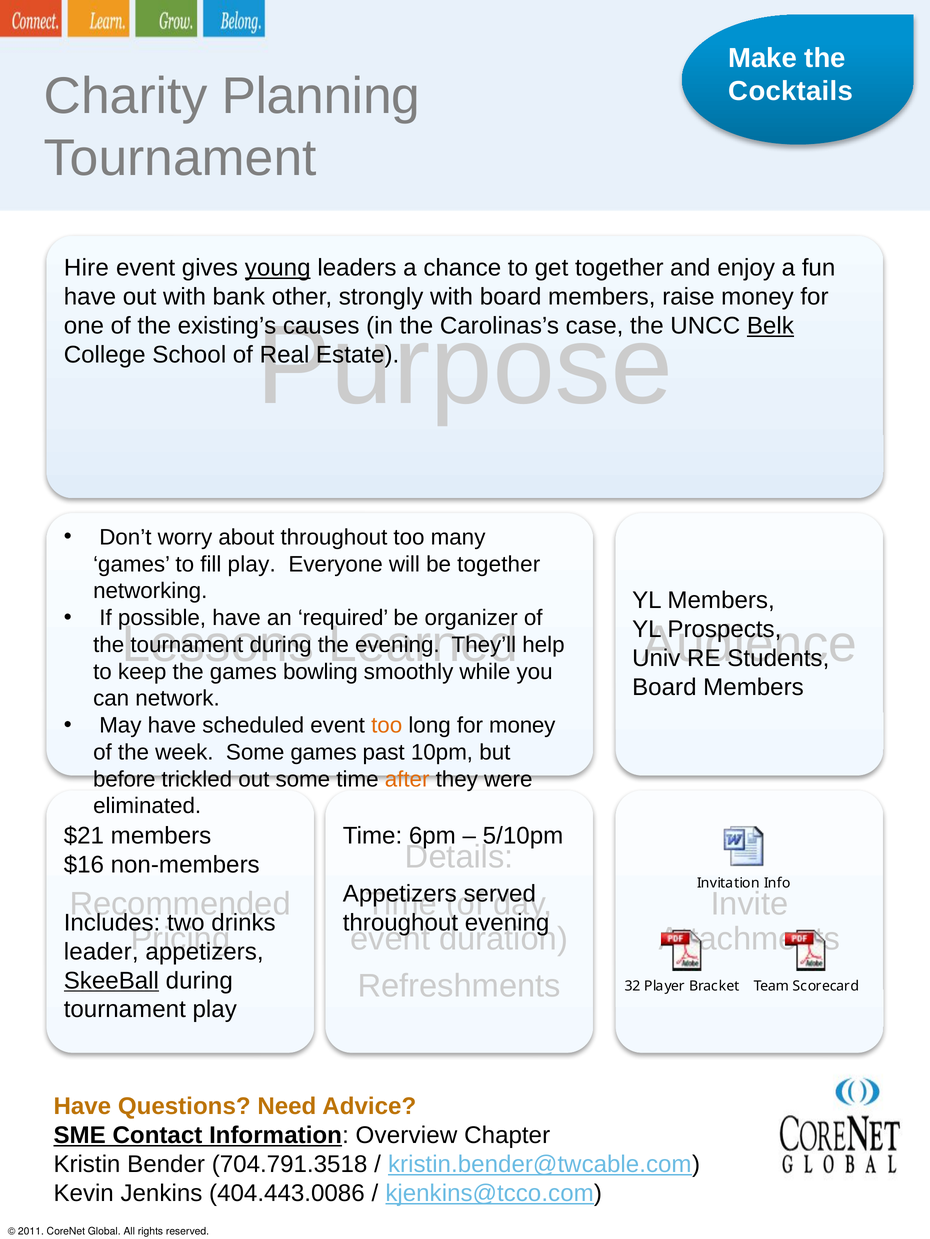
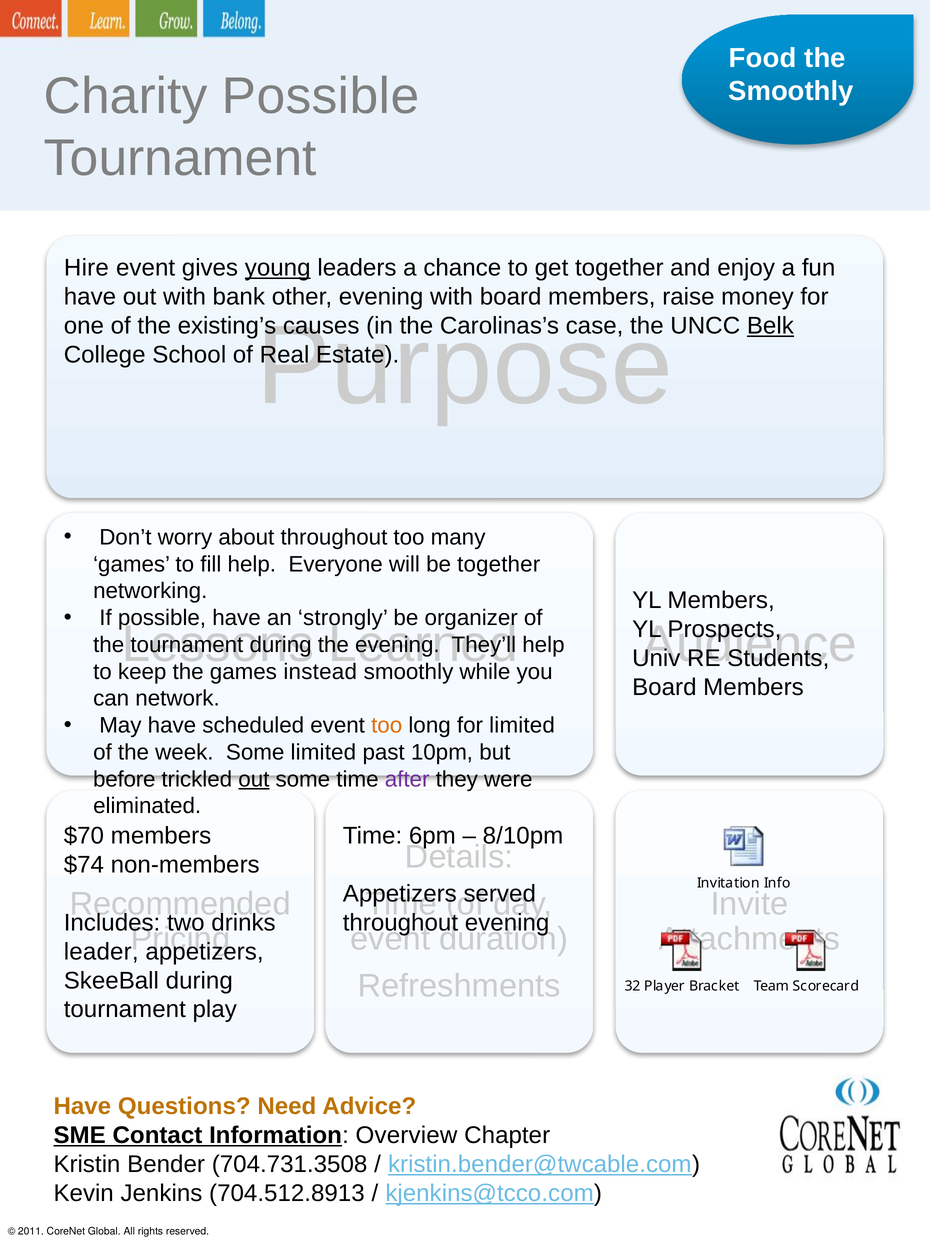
Make: Make -> Food
Charity Planning: Planning -> Possible
Cocktails at (791, 91): Cocktails -> Smoothly
other strongly: strongly -> evening
fill play: play -> help
required: required -> strongly
bowling: bowling -> instead
for money: money -> limited
Some games: games -> limited
out at (254, 780) underline: none -> present
after colour: orange -> purple
5/10pm: 5/10pm -> 8/10pm
$21: $21 -> $70
$16: $16 -> $74
SkeeBall underline: present -> none
704.791.3518: 704.791.3518 -> 704.731.3508
404.443.0086: 404.443.0086 -> 704.512.8913
